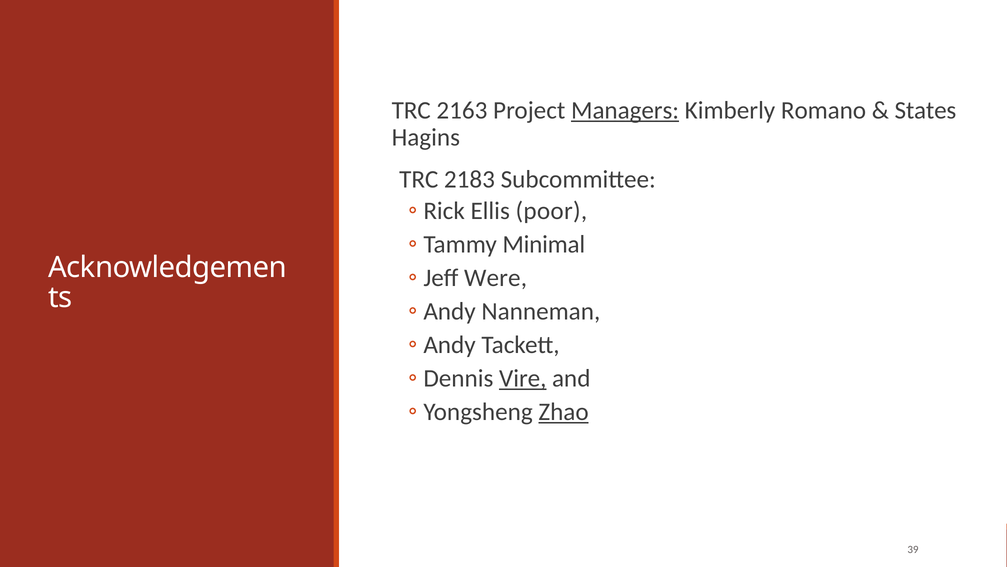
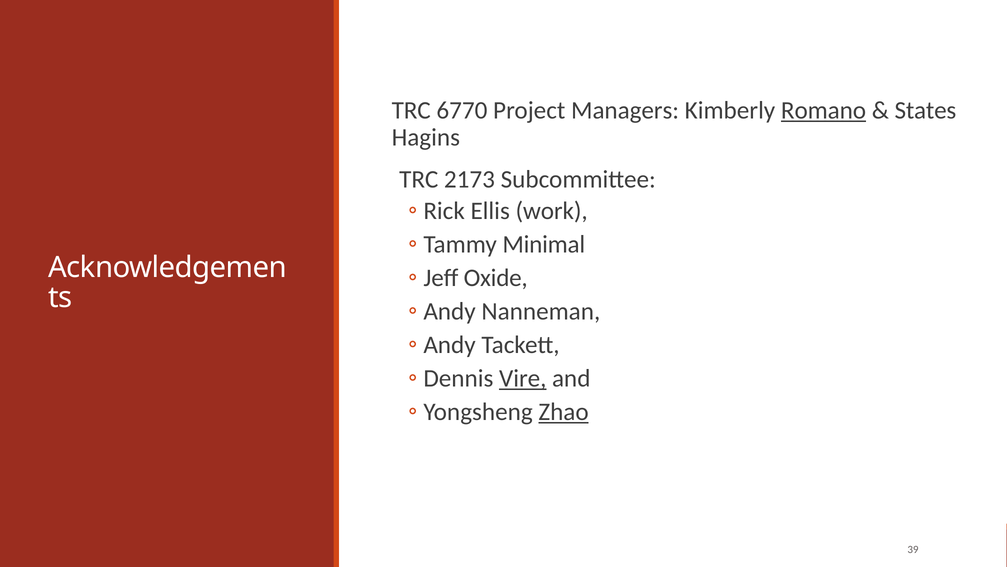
2163: 2163 -> 6770
Managers underline: present -> none
Romano underline: none -> present
2183: 2183 -> 2173
poor: poor -> work
Were: Were -> Oxide
